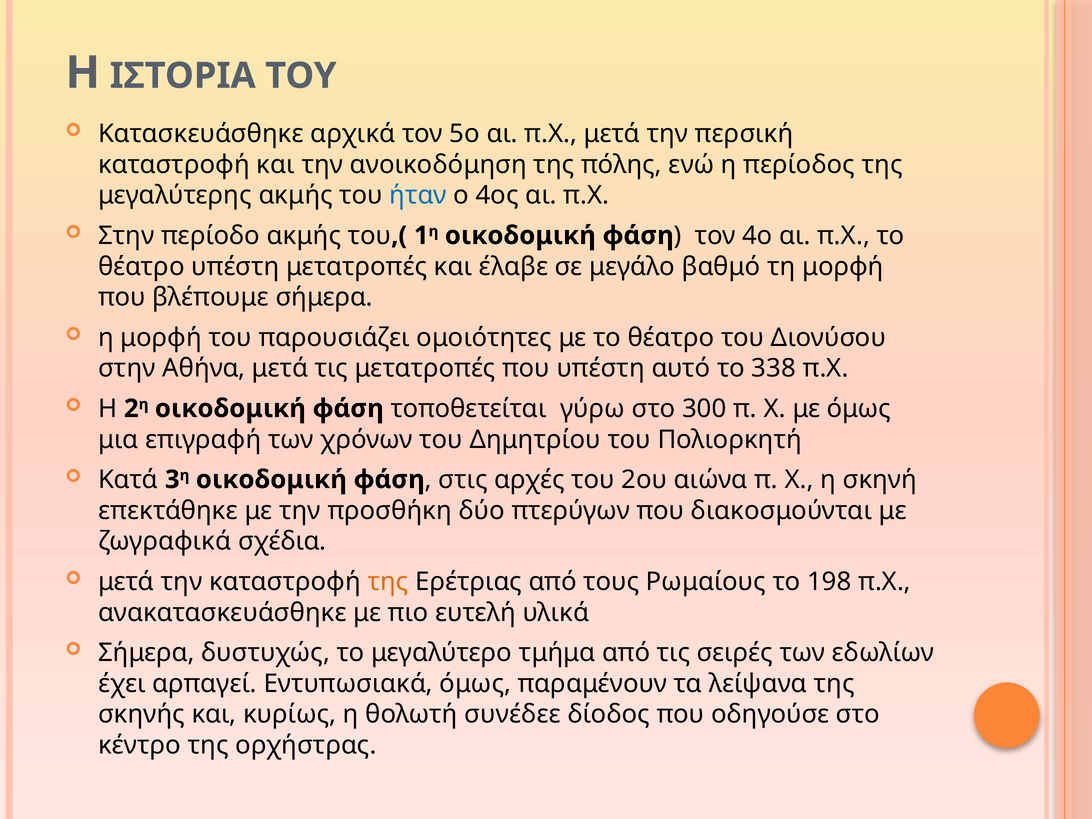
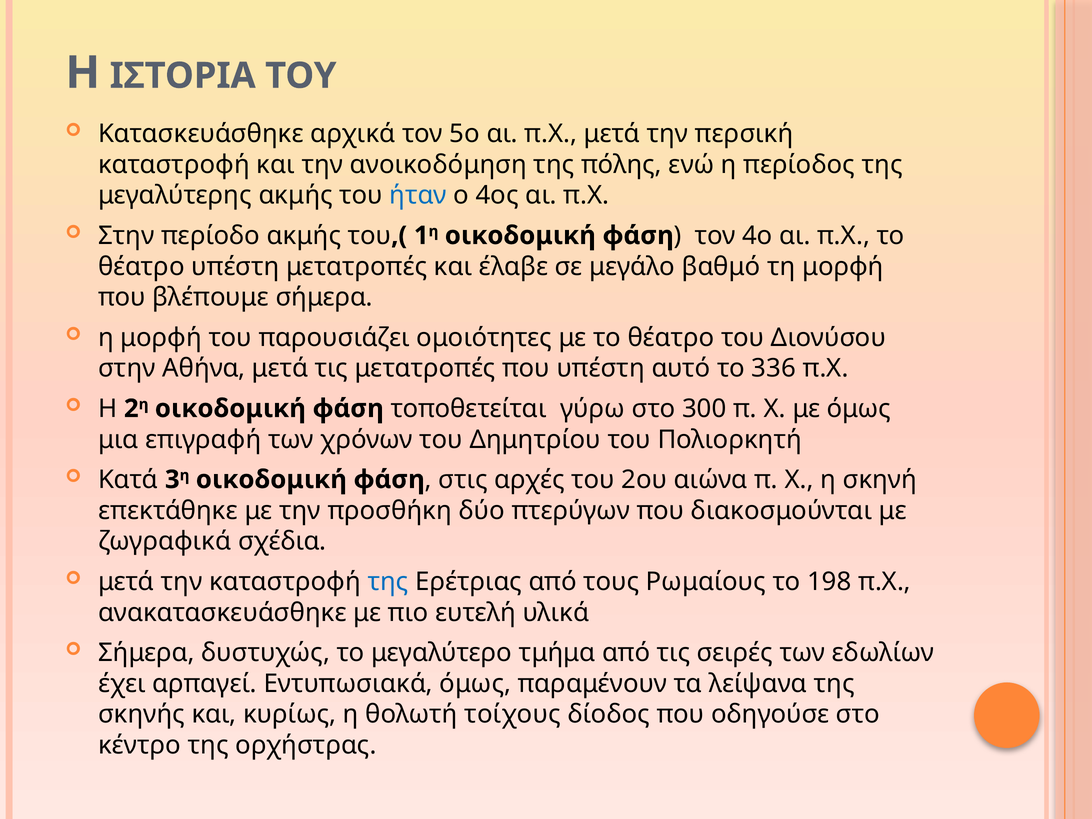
338: 338 -> 336
της at (388, 582) colour: orange -> blue
συνέδεε: συνέδεε -> τοίχους
